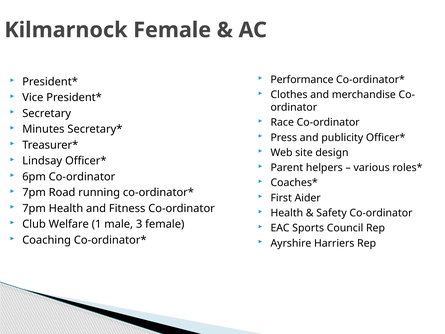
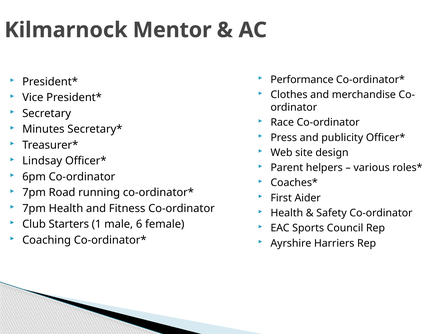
Kilmarnock Female: Female -> Mentor
Welfare: Welfare -> Starters
3: 3 -> 6
